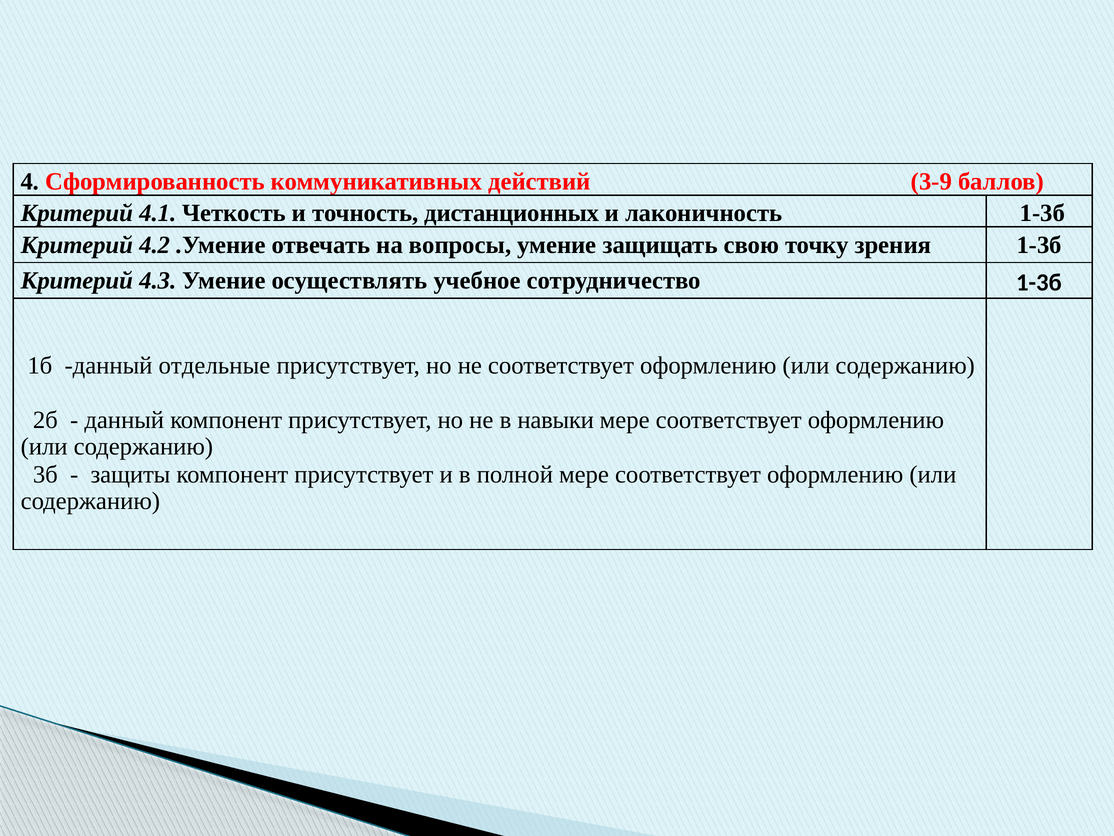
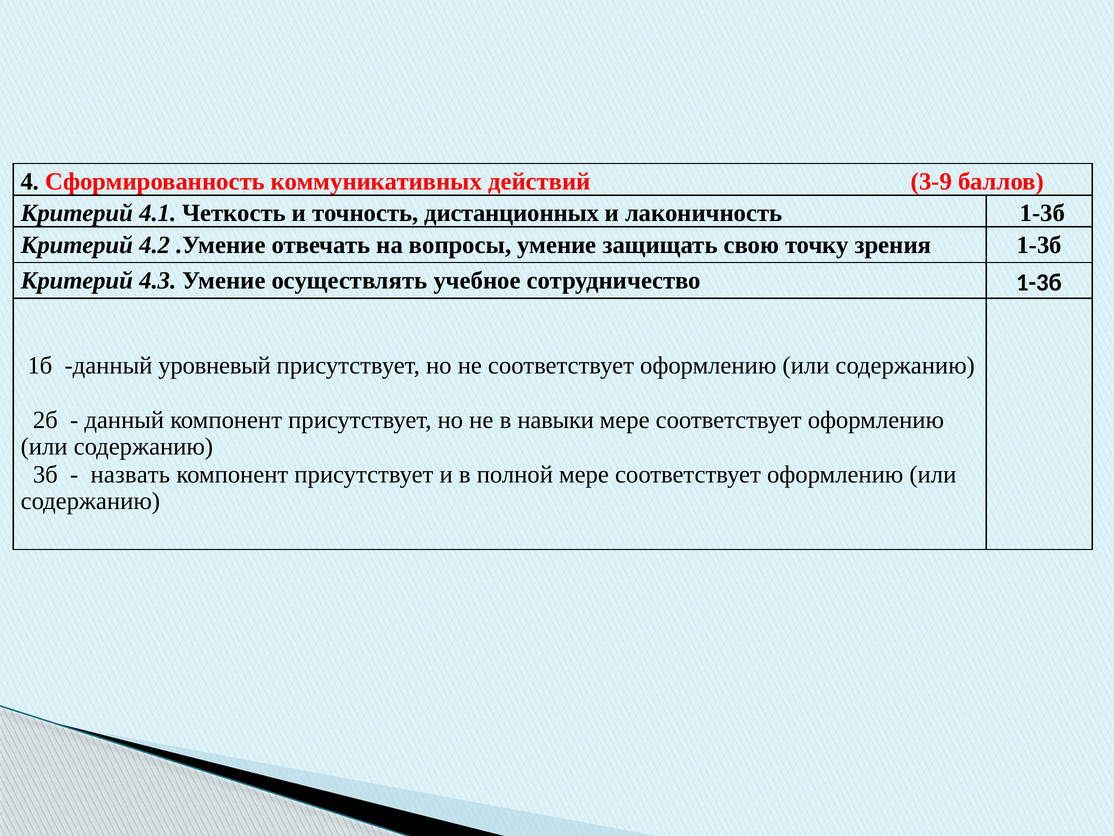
отдельные: отдельные -> уровневый
защиты: защиты -> назвать
